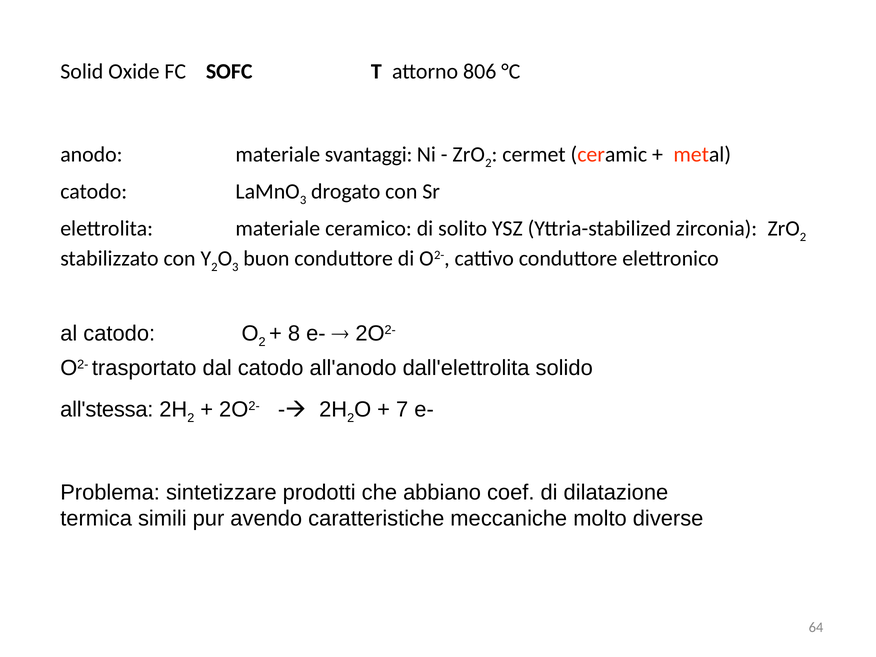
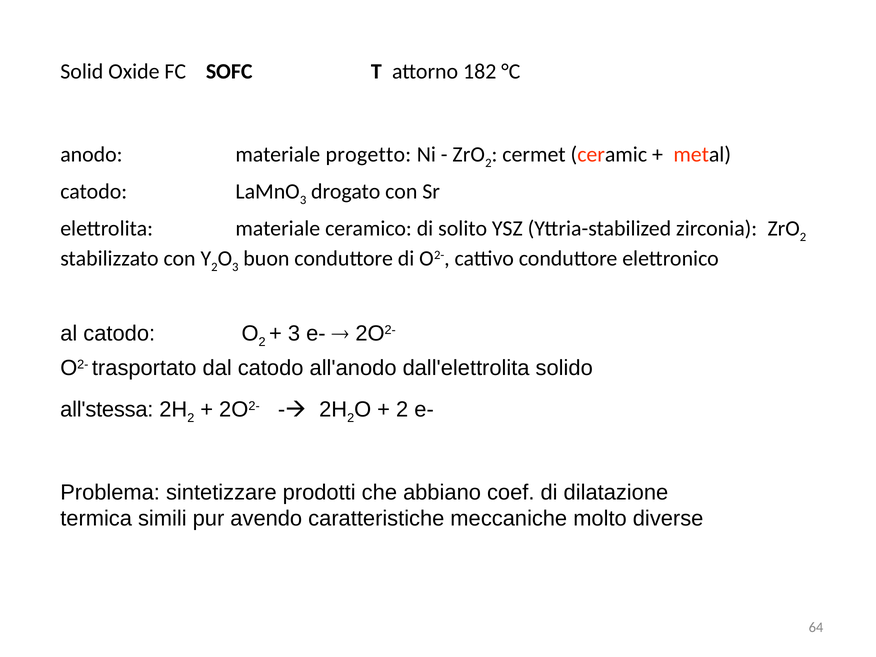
806: 806 -> 182
svantaggi: svantaggi -> progetto
8 at (294, 334): 8 -> 3
7 at (402, 410): 7 -> 2
